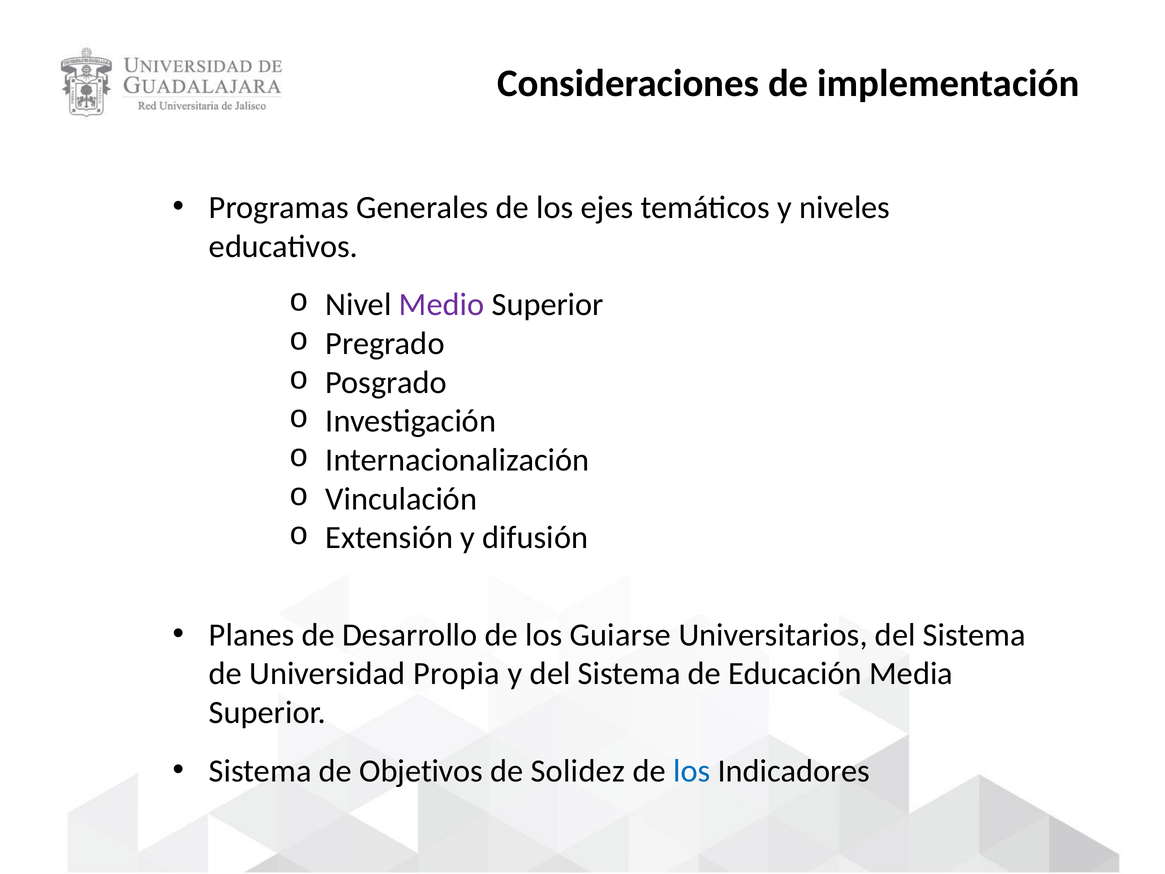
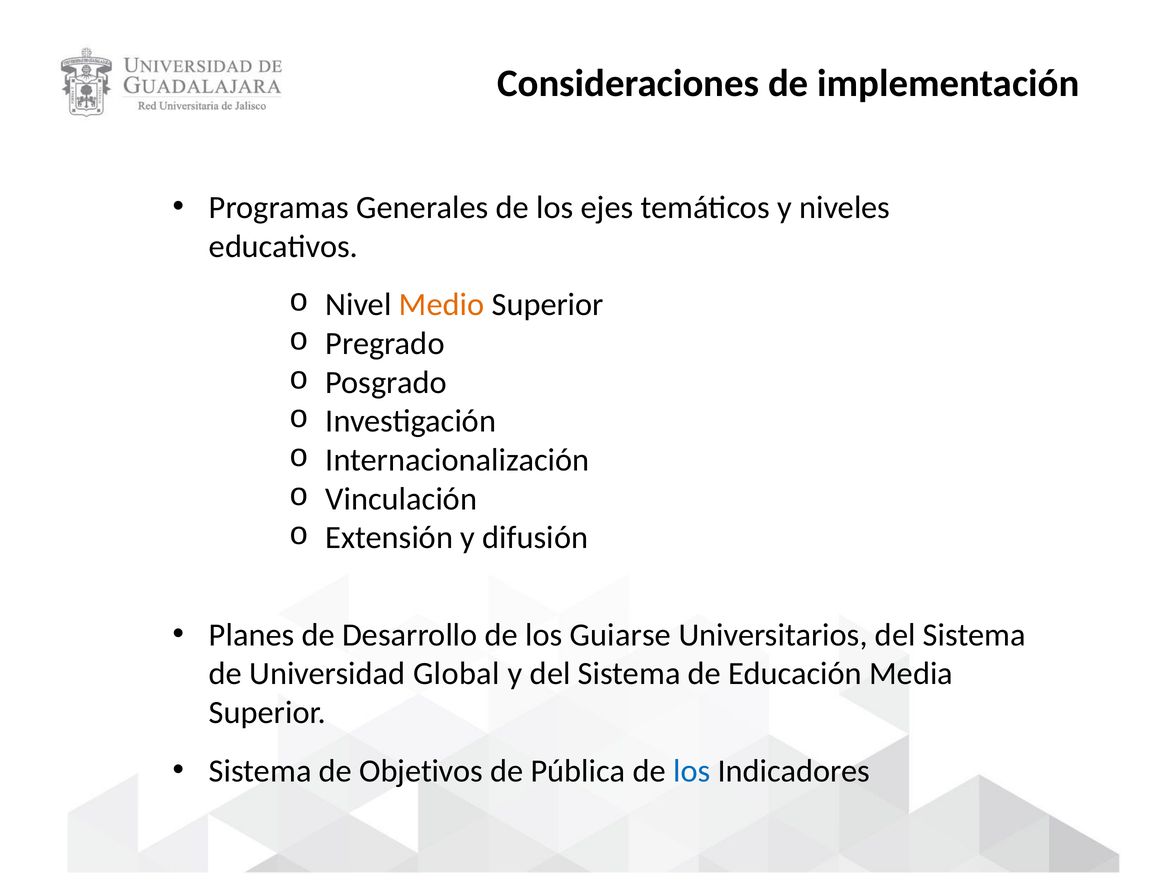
Medio colour: purple -> orange
Propia: Propia -> Global
Solidez: Solidez -> Pública
